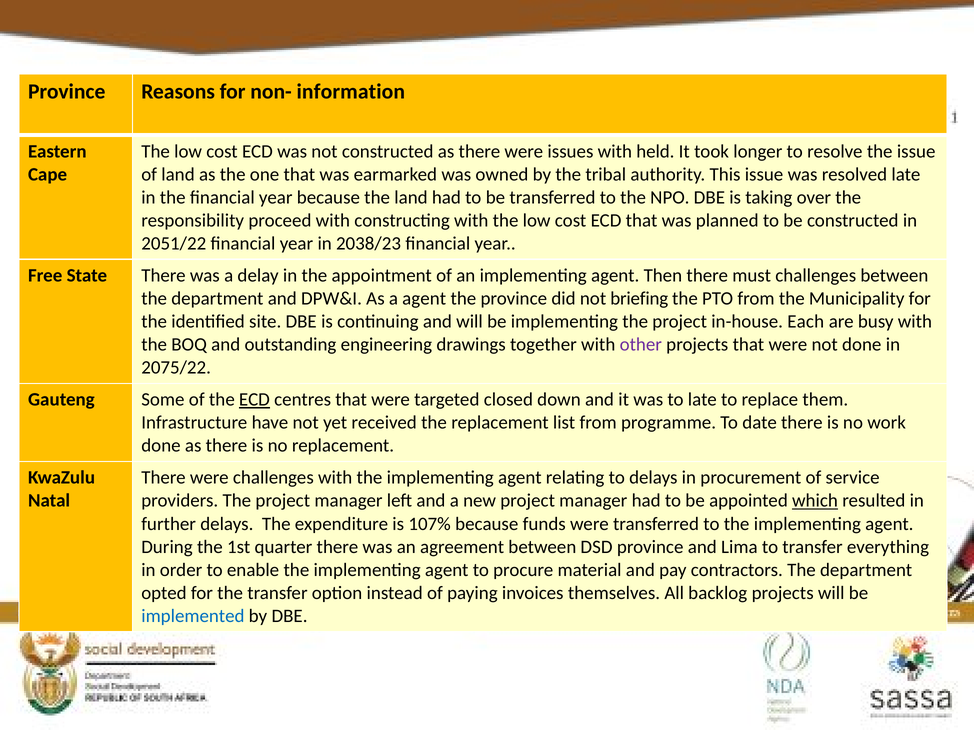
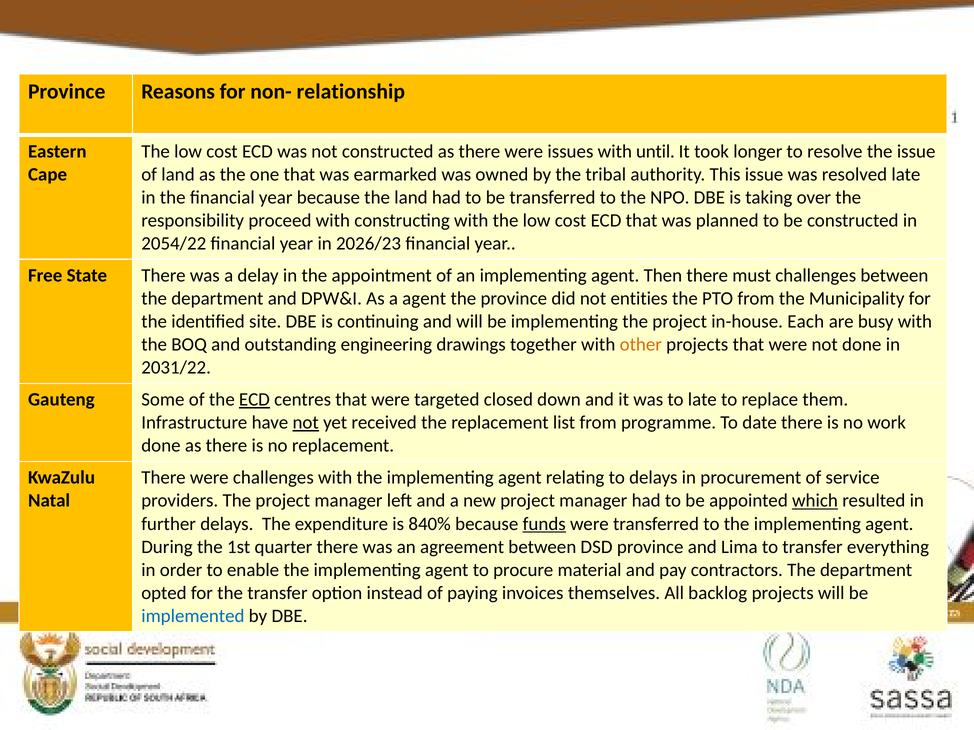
information: information -> relationship
held: held -> until
2051/22: 2051/22 -> 2054/22
2038/23: 2038/23 -> 2026/23
briefing: briefing -> entities
other colour: purple -> orange
2075/22: 2075/22 -> 2031/22
not at (306, 423) underline: none -> present
107%: 107% -> 840%
funds underline: none -> present
